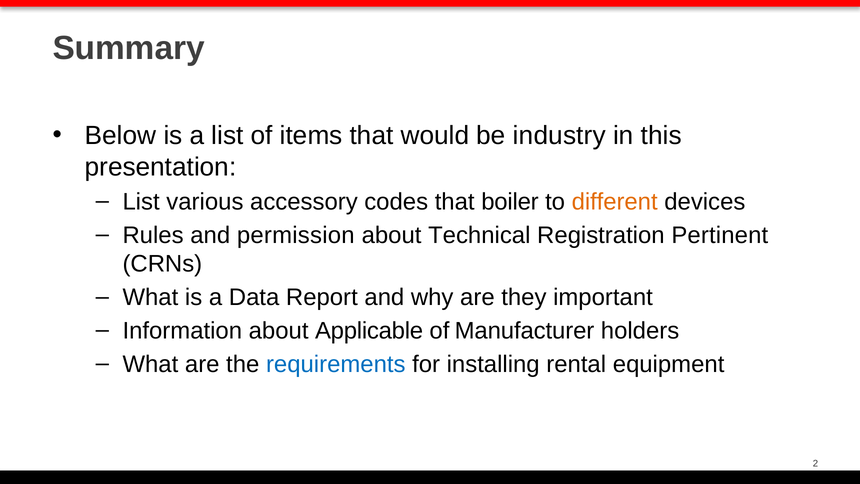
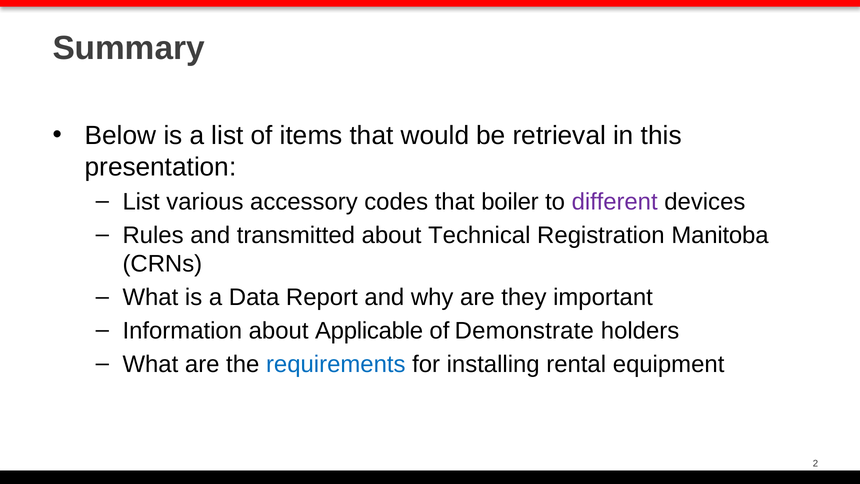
industry: industry -> retrieval
different colour: orange -> purple
permission: permission -> transmitted
Pertinent: Pertinent -> Manitoba
Manufacturer: Manufacturer -> Demonstrate
